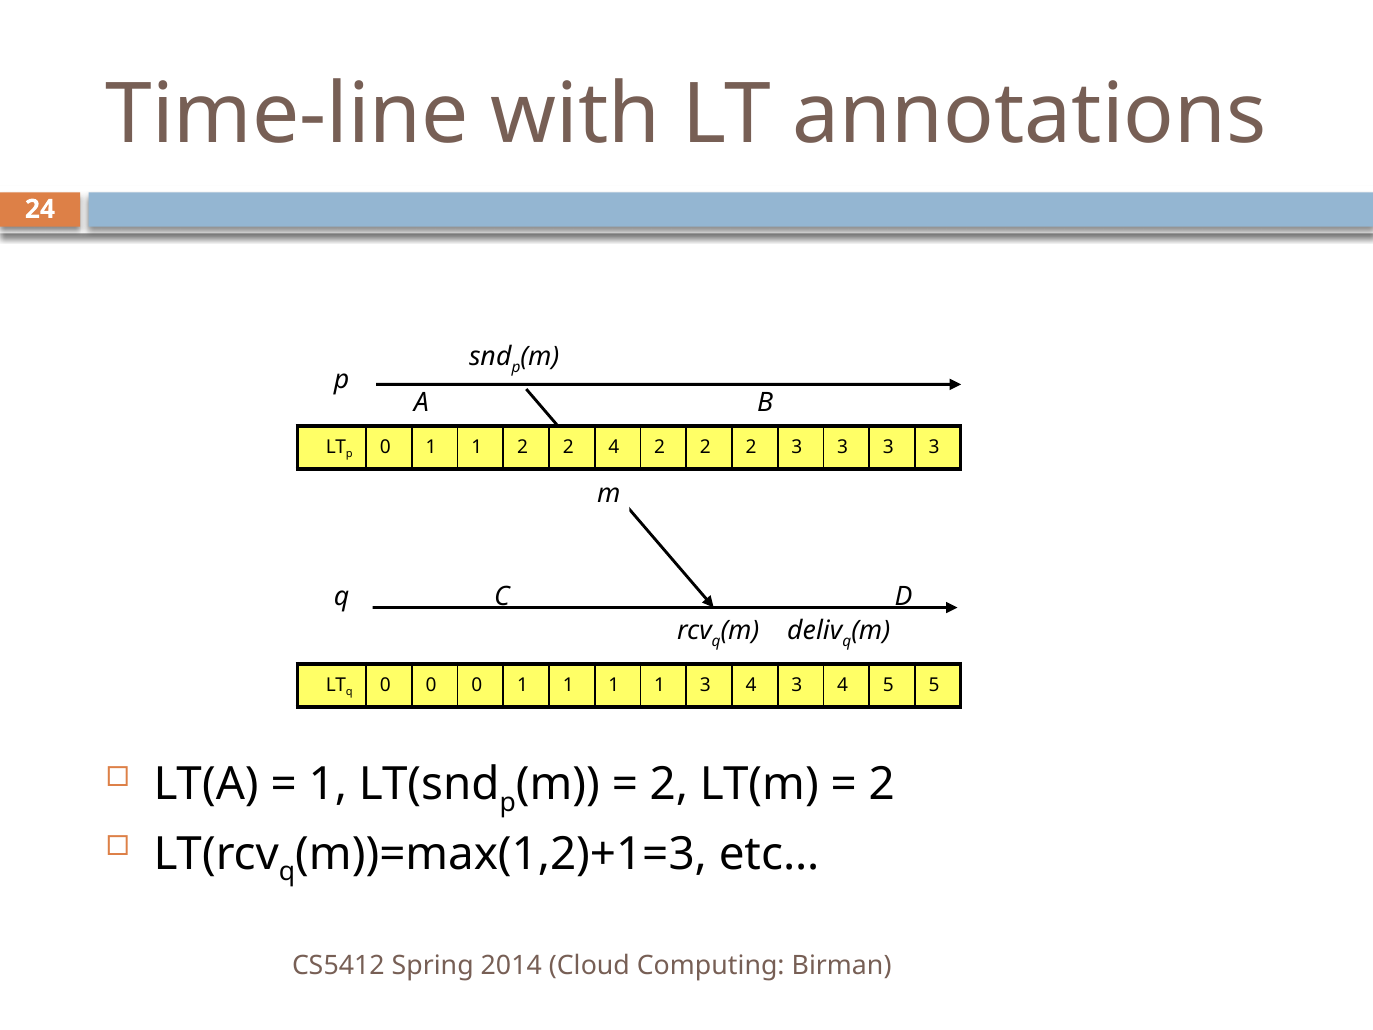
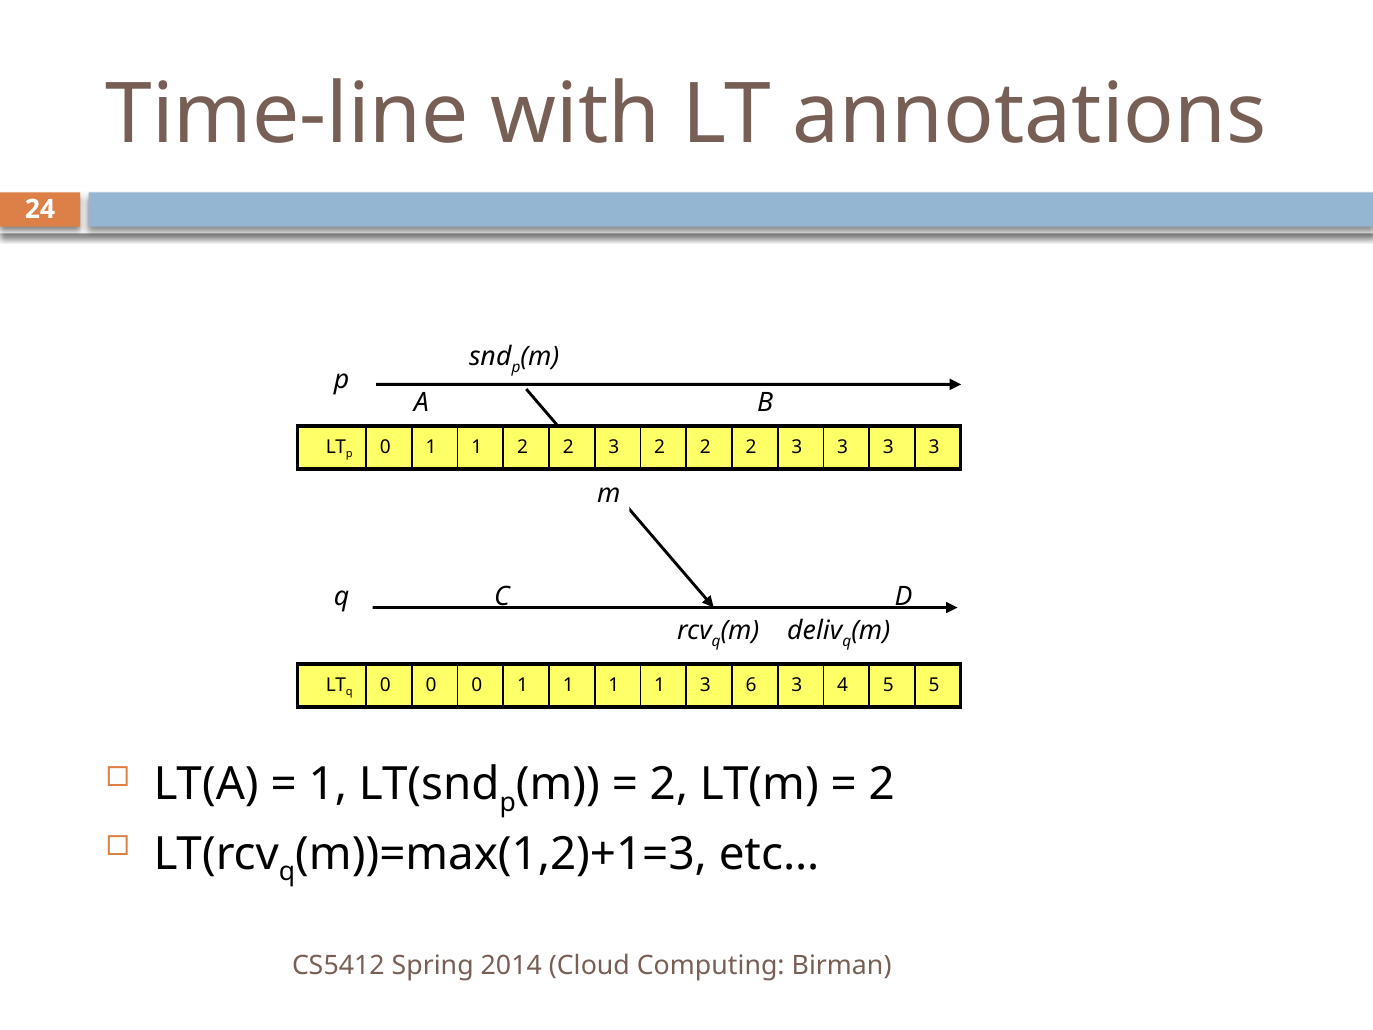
1 2 2 4: 4 -> 3
1 3 4: 4 -> 6
